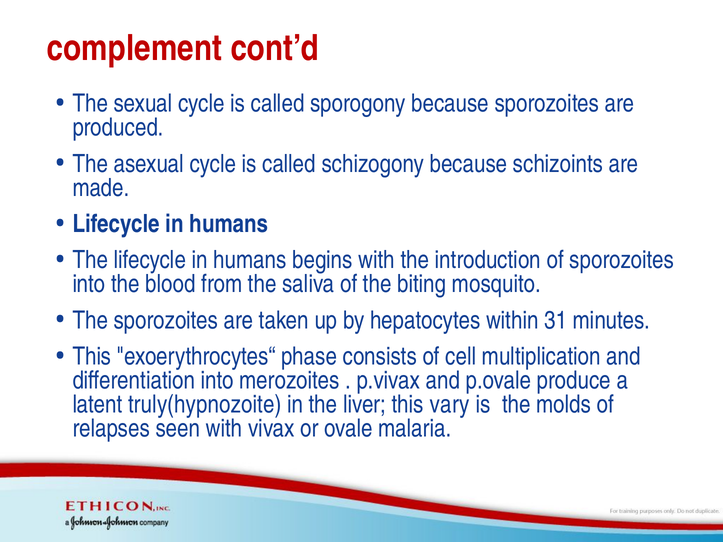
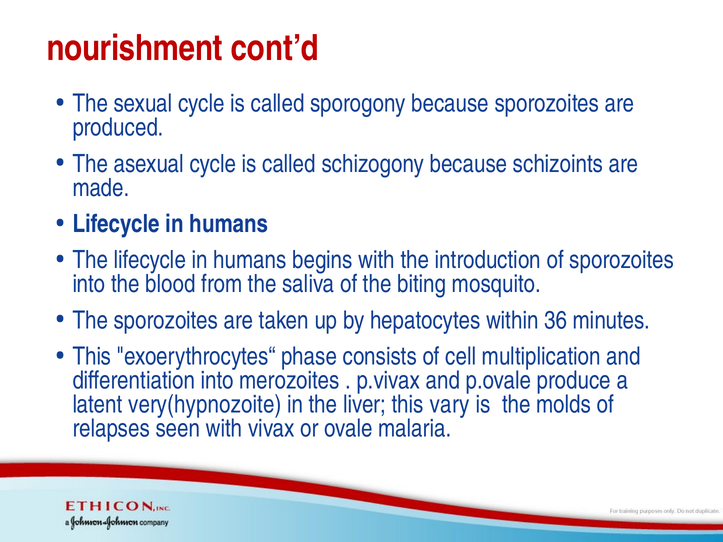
complement: complement -> nourishment
31: 31 -> 36
truly(hypnozoite: truly(hypnozoite -> very(hypnozoite
